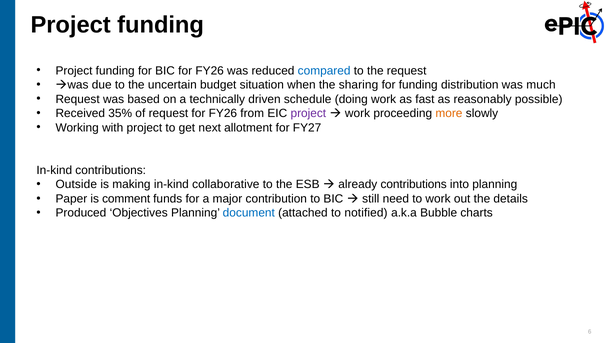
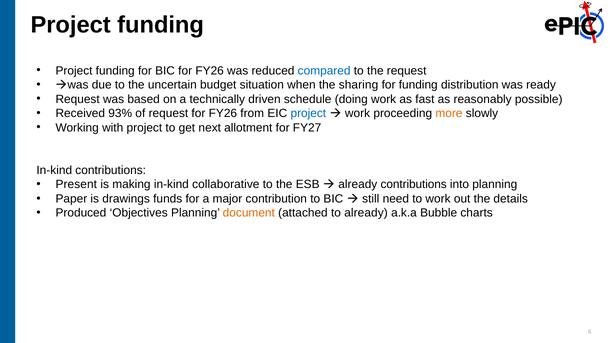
much: much -> ready
35%: 35% -> 93%
project at (308, 113) colour: purple -> blue
Outside: Outside -> Present
comment: comment -> drawings
document colour: blue -> orange
to notified: notified -> already
